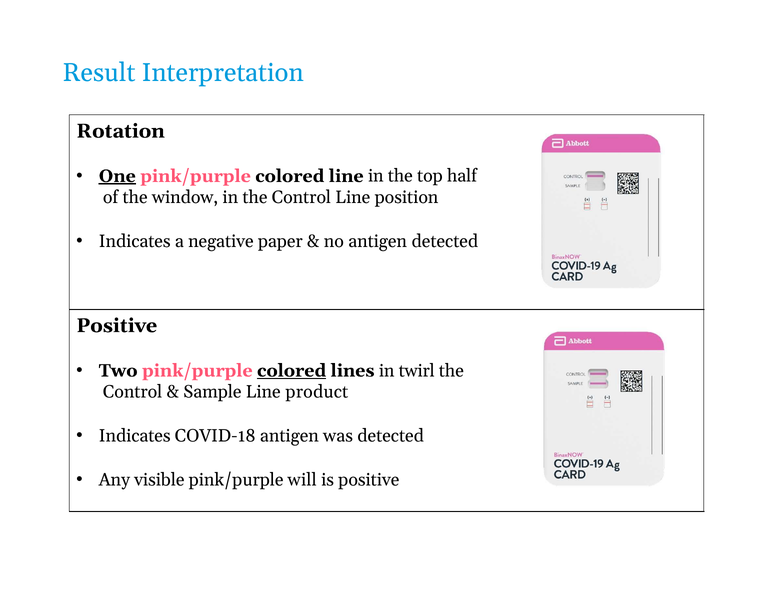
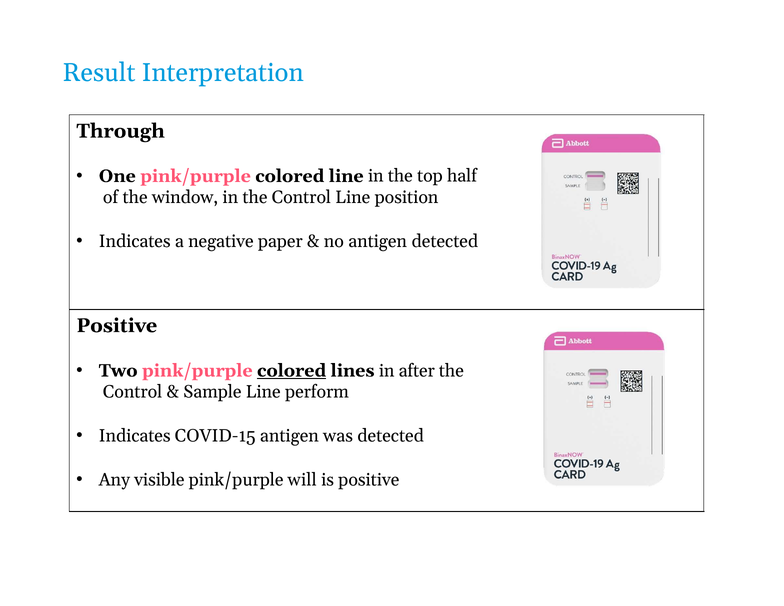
Rotation: Rotation -> Through
One underline: present -> none
twirl: twirl -> after
product: product -> perform
COVID-18: COVID-18 -> COVID-15
